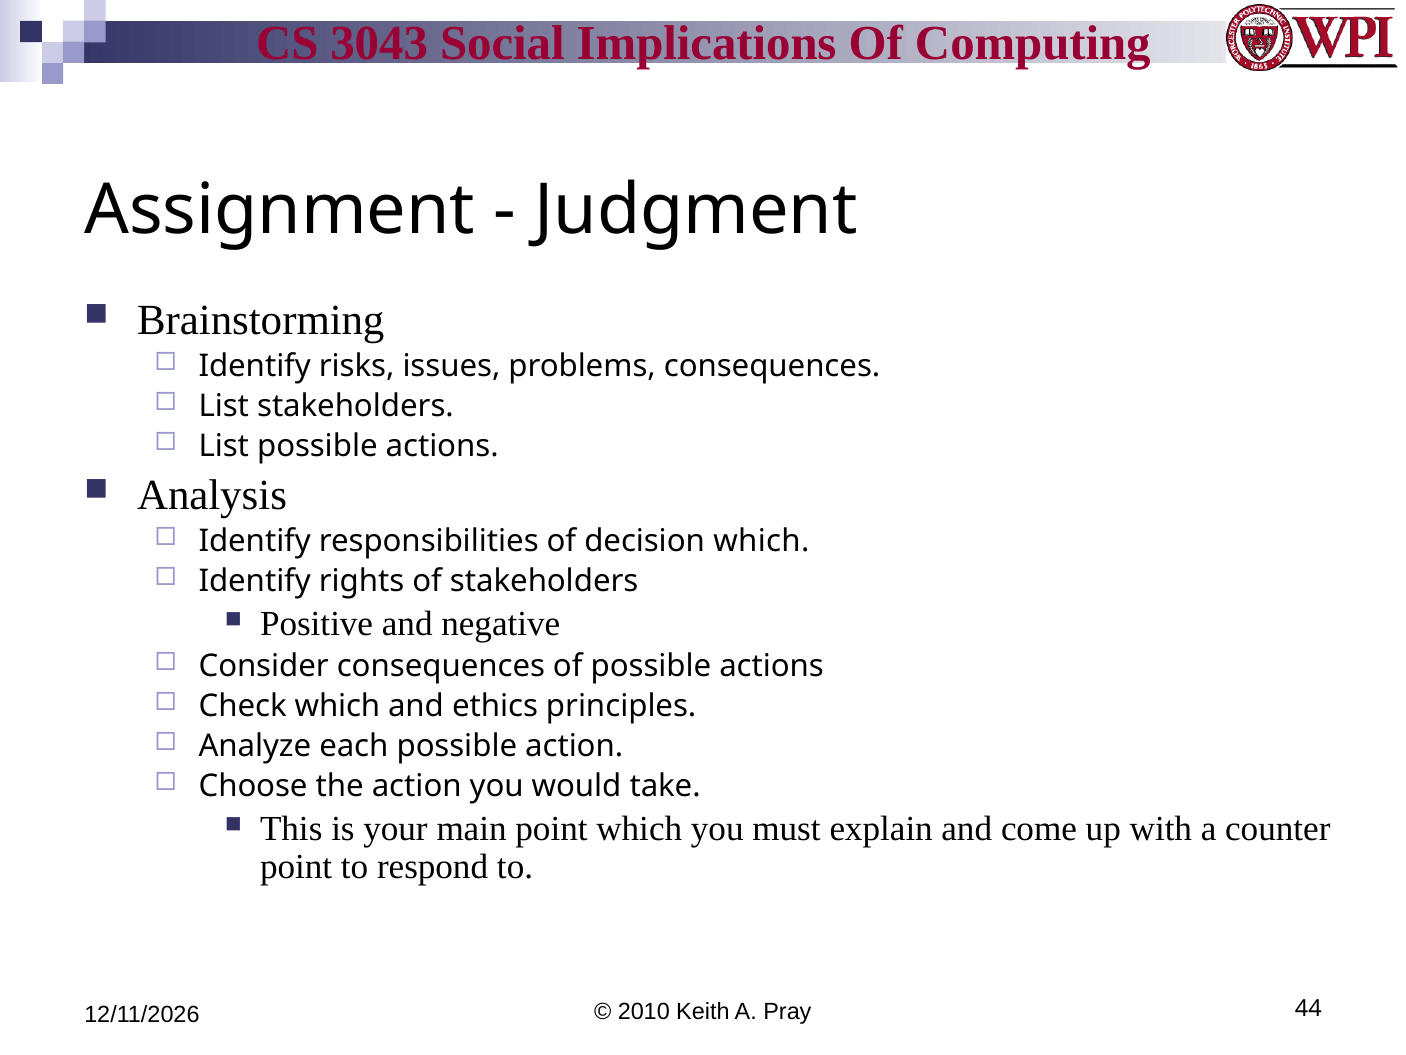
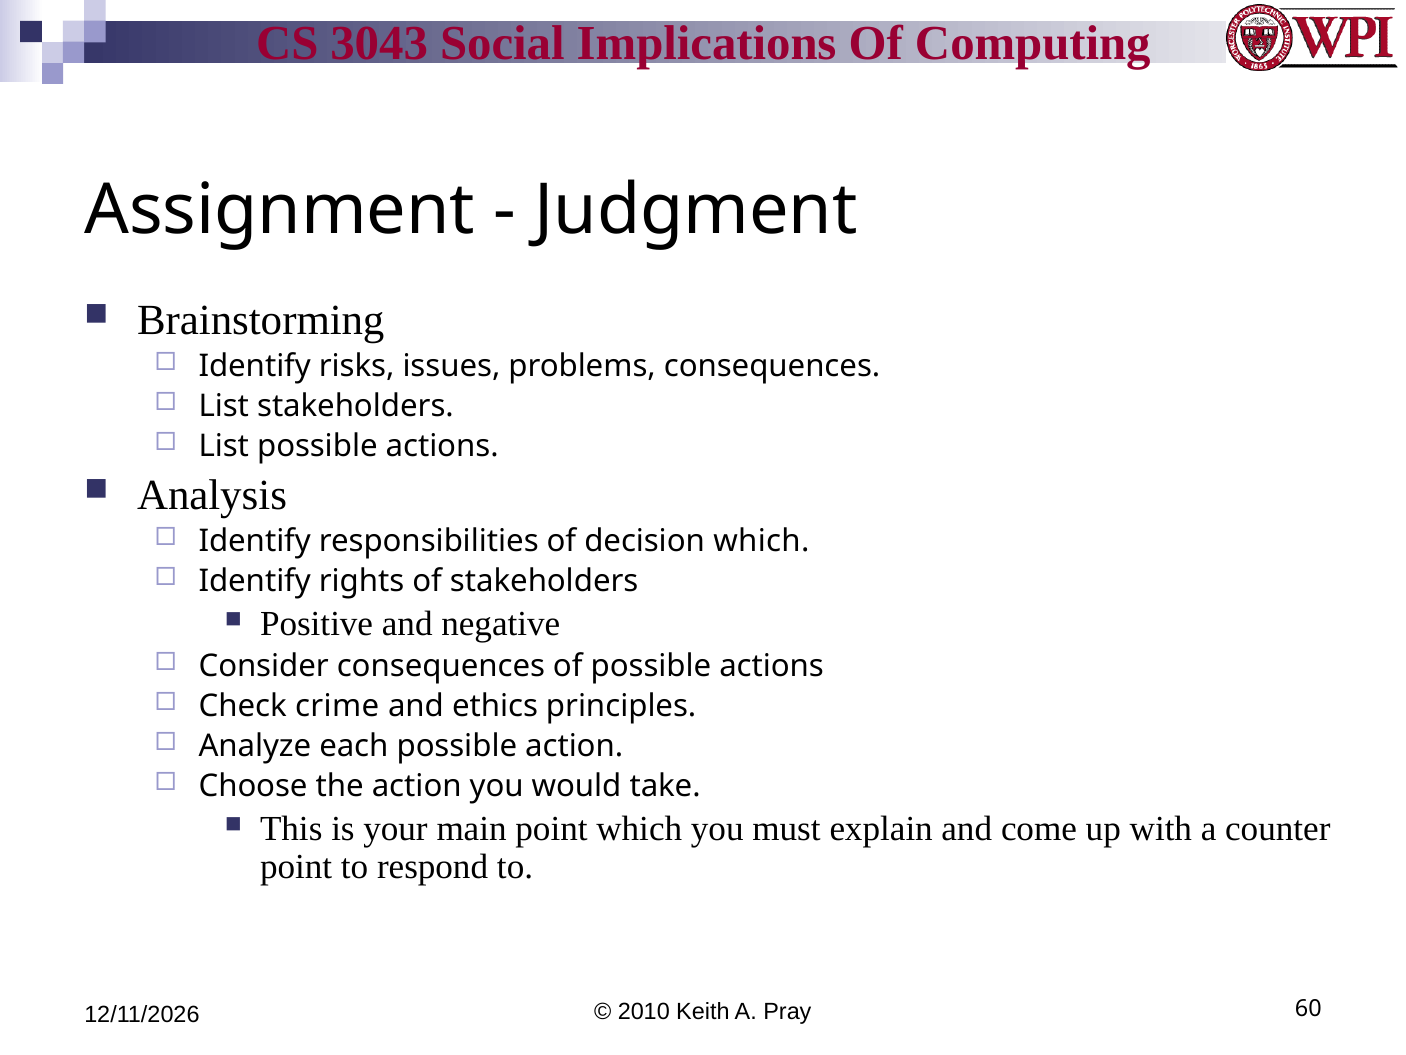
Check which: which -> crime
44: 44 -> 60
